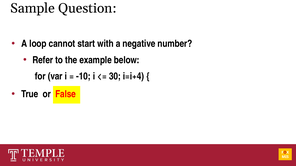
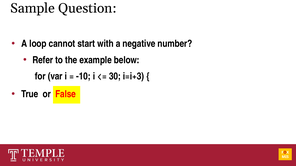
i=i+4: i=i+4 -> i=i+3
